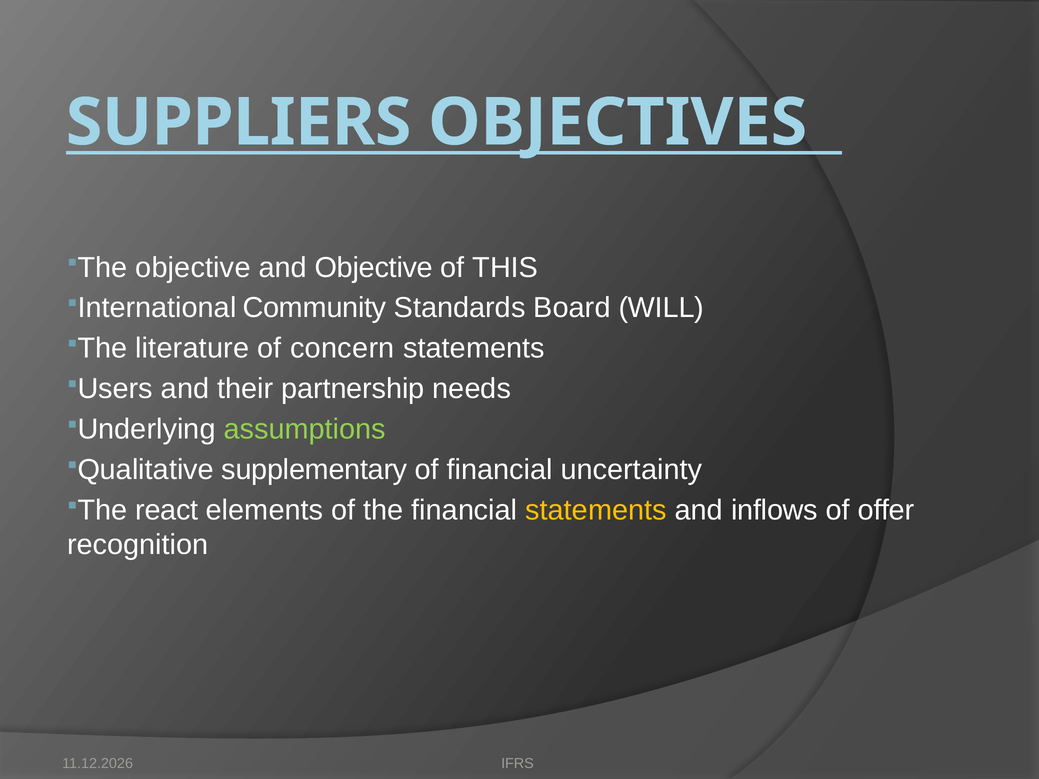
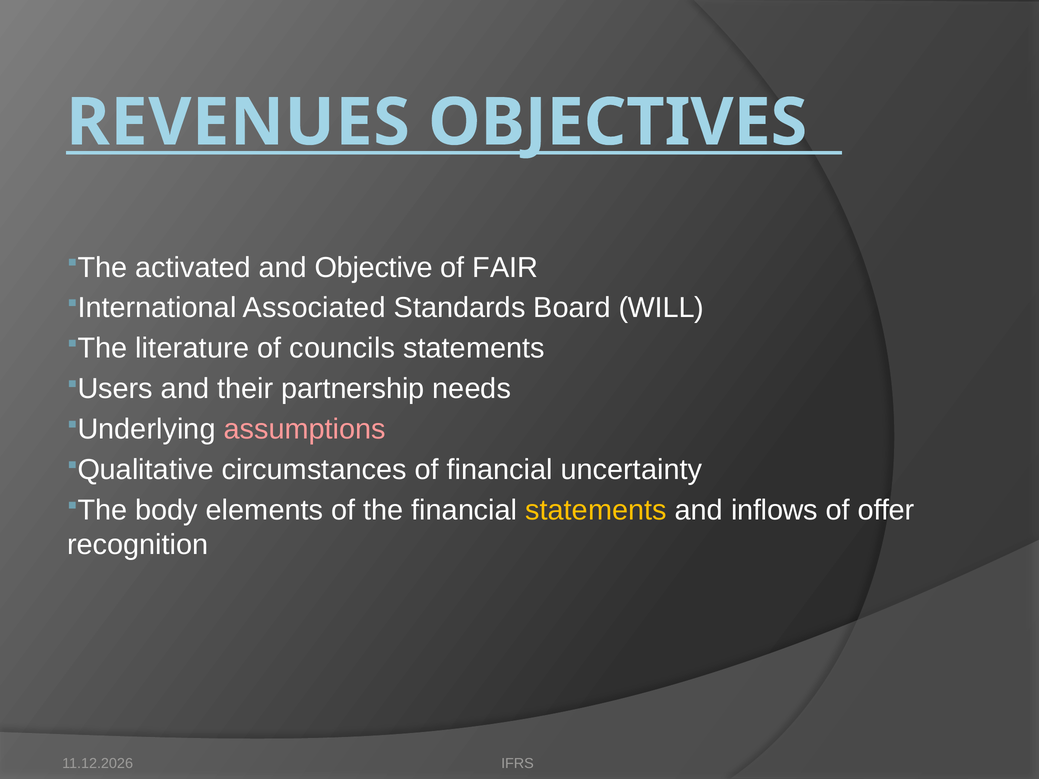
SUPPLIERS: SUPPLIERS -> REVENUES
objective at (193, 268): objective -> activated
THIS: THIS -> FAIR
Community: Community -> Associated
concern: concern -> councils
assumptions colour: light green -> pink
supplementary: supplementary -> circumstances
react: react -> body
